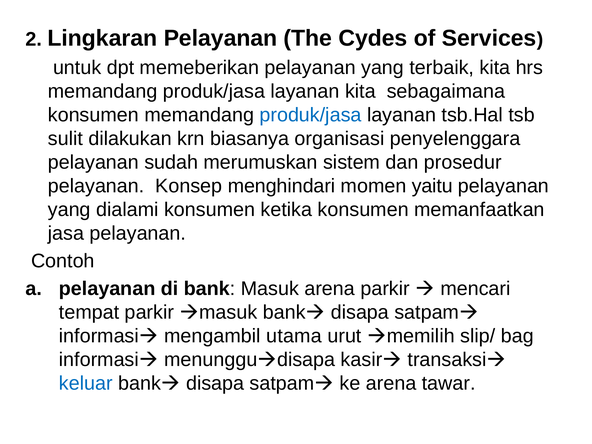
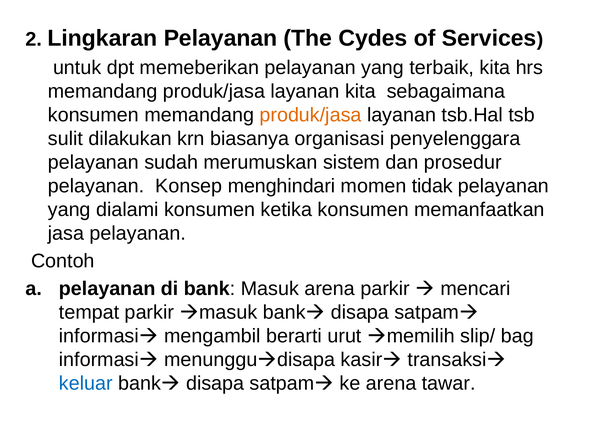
produk/jasa at (311, 115) colour: blue -> orange
yaitu: yaitu -> tidak
utama: utama -> berarti
